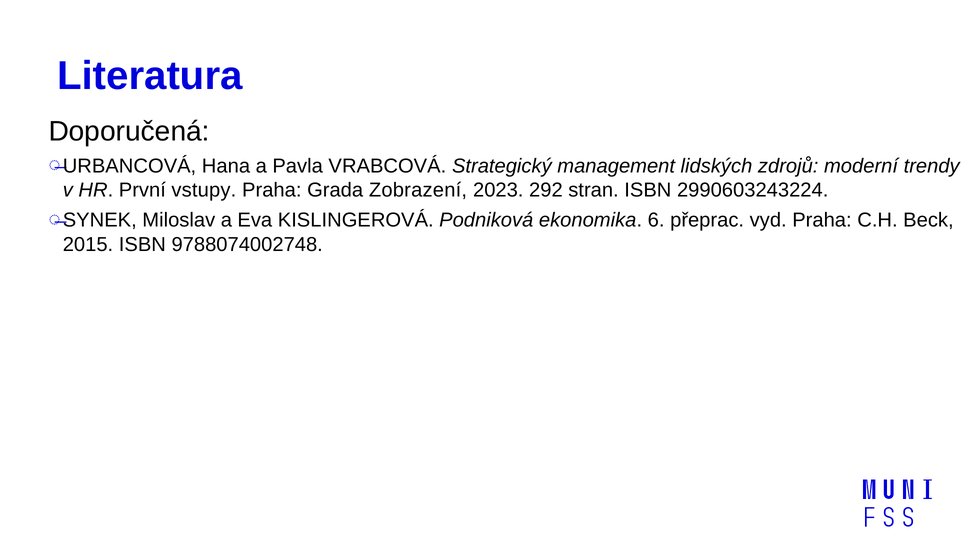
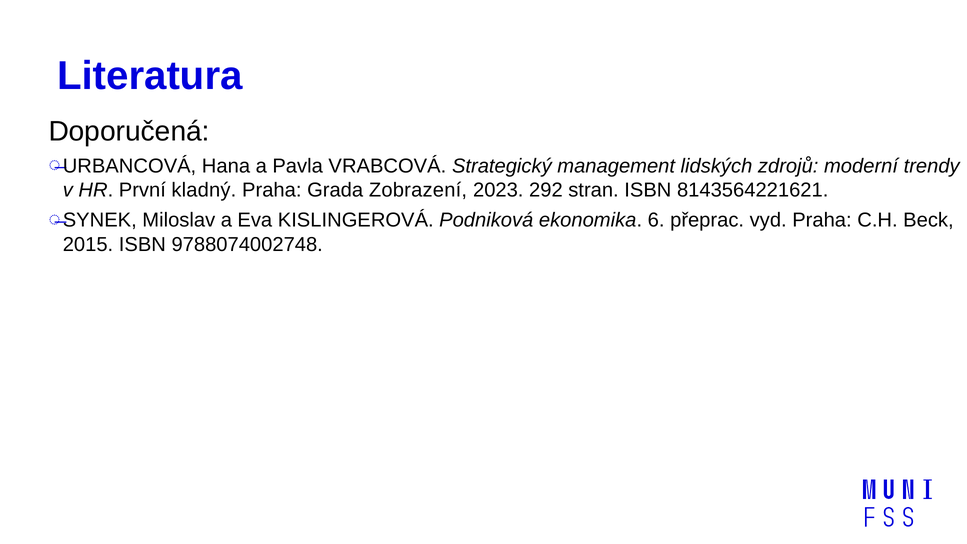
vstupy: vstupy -> kladný
2990603243224: 2990603243224 -> 8143564221621
